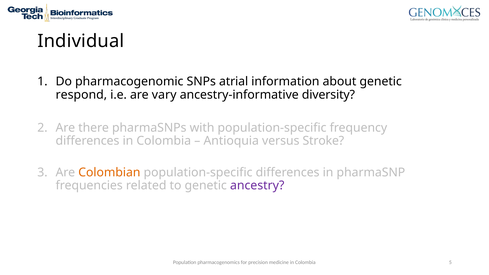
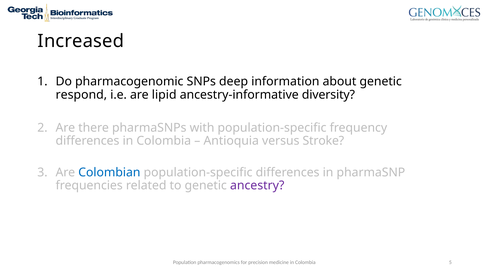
Individual: Individual -> Increased
atrial: atrial -> deep
vary: vary -> lipid
Colombian colour: orange -> blue
